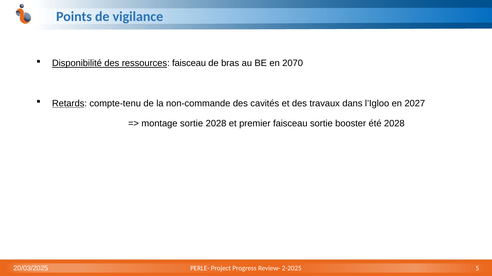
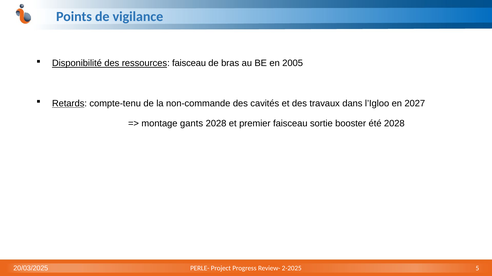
2070: 2070 -> 2005
montage sortie: sortie -> gants
